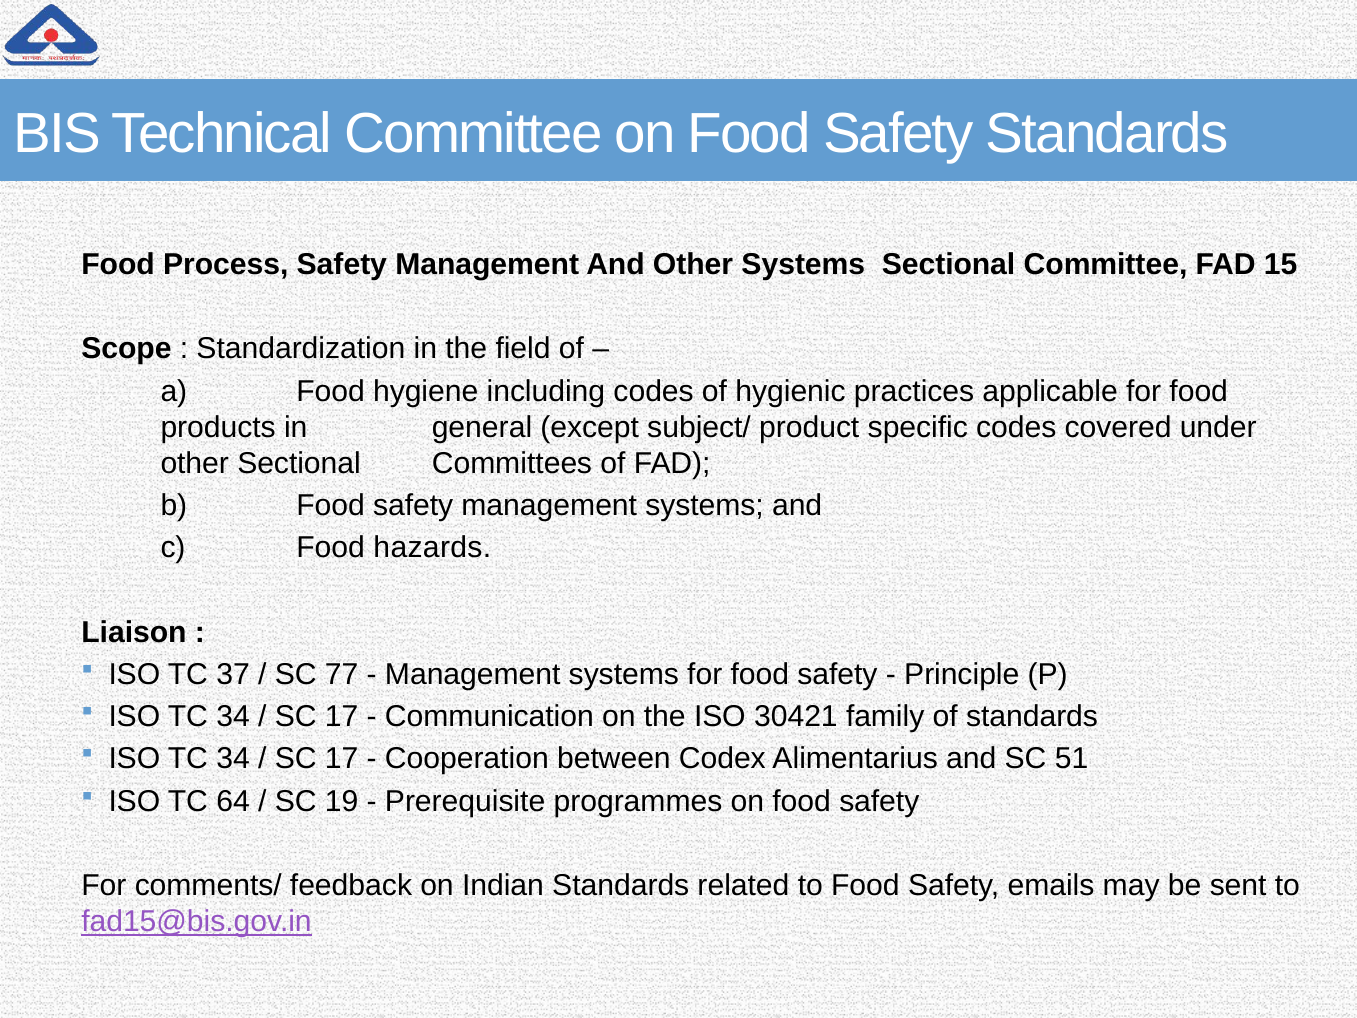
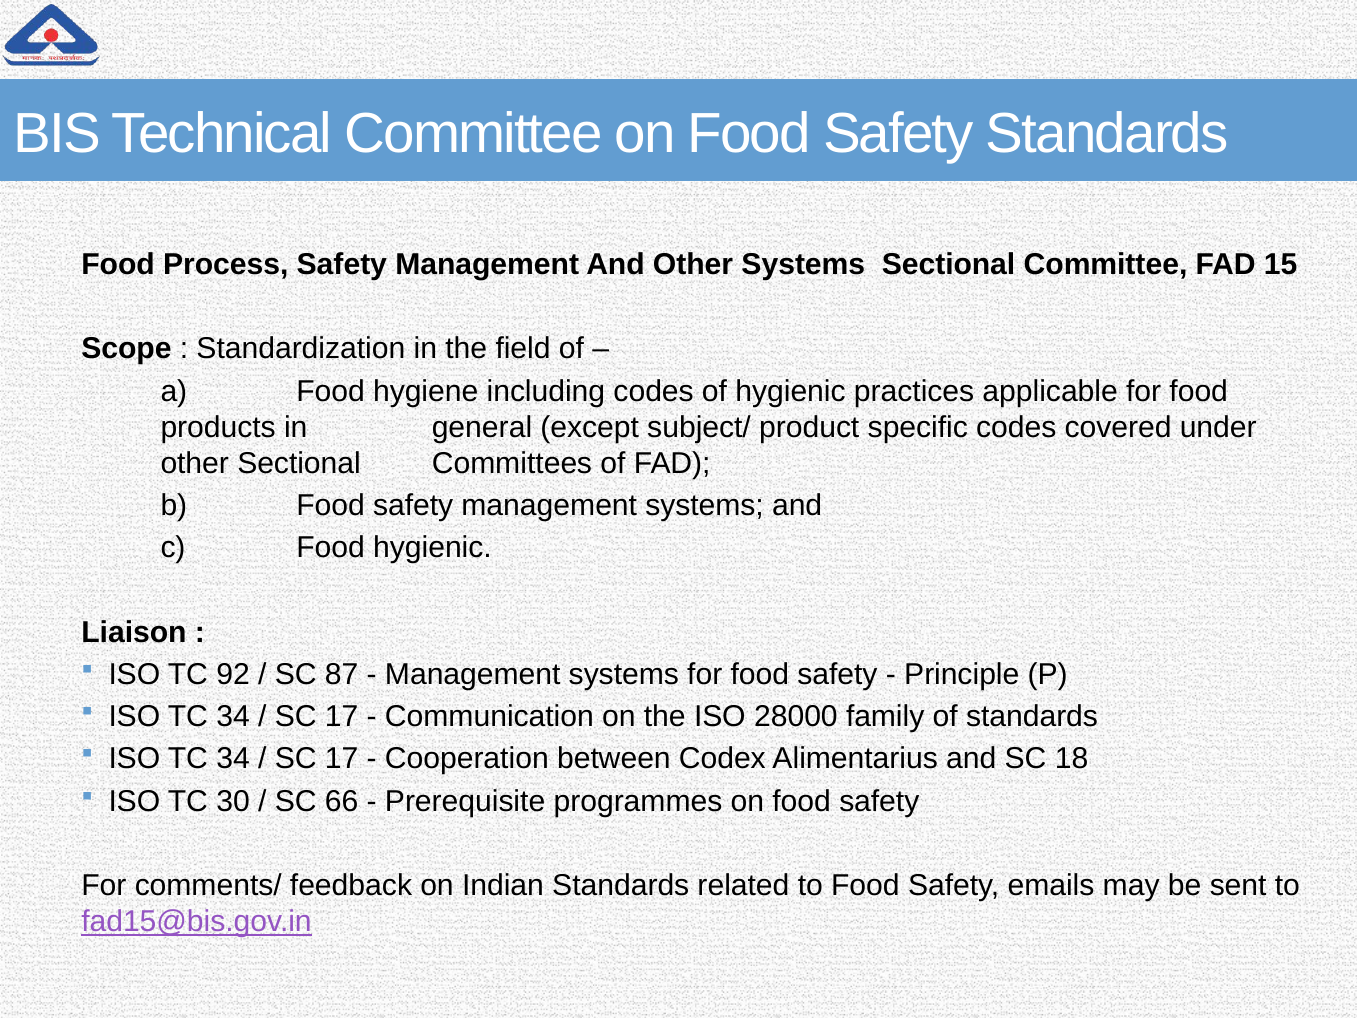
Food hazards: hazards -> hygienic
37: 37 -> 92
77: 77 -> 87
30421: 30421 -> 28000
51: 51 -> 18
64: 64 -> 30
19: 19 -> 66
